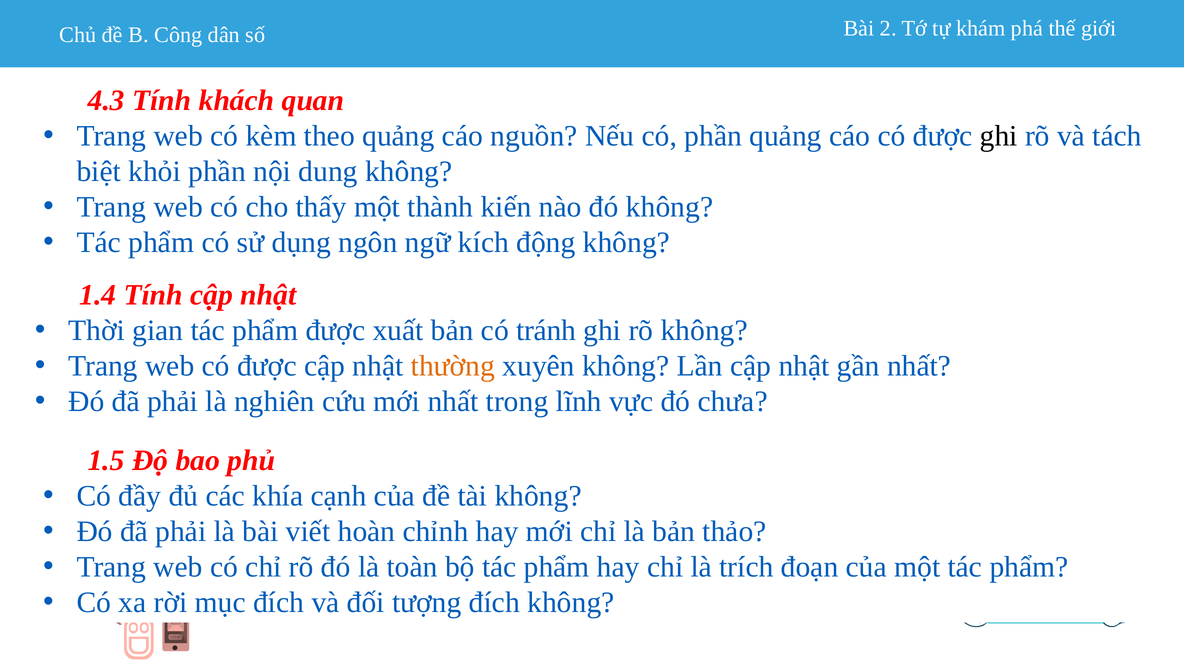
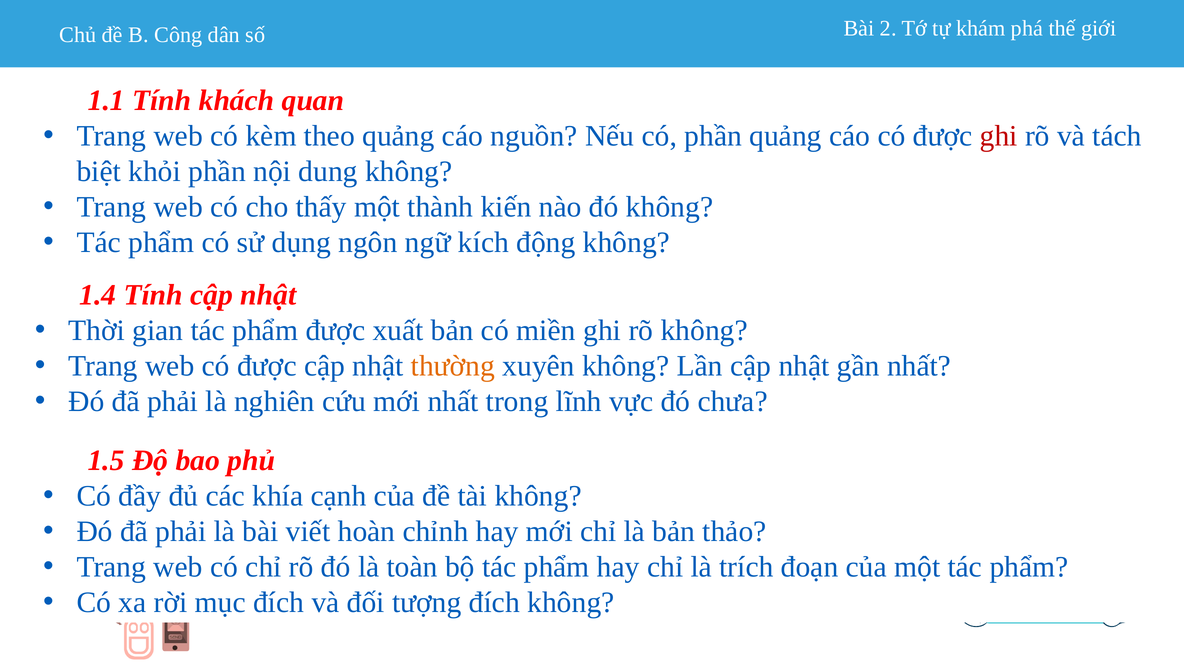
4.3: 4.3 -> 1.1
ghi at (999, 136) colour: black -> red
tránh: tránh -> miền
